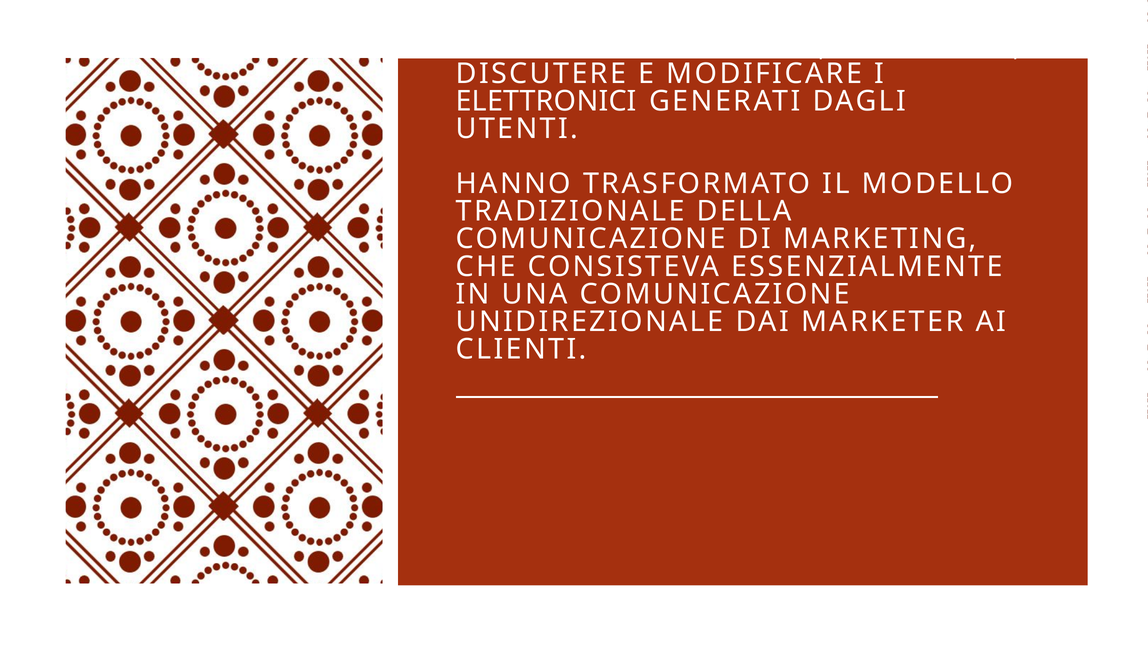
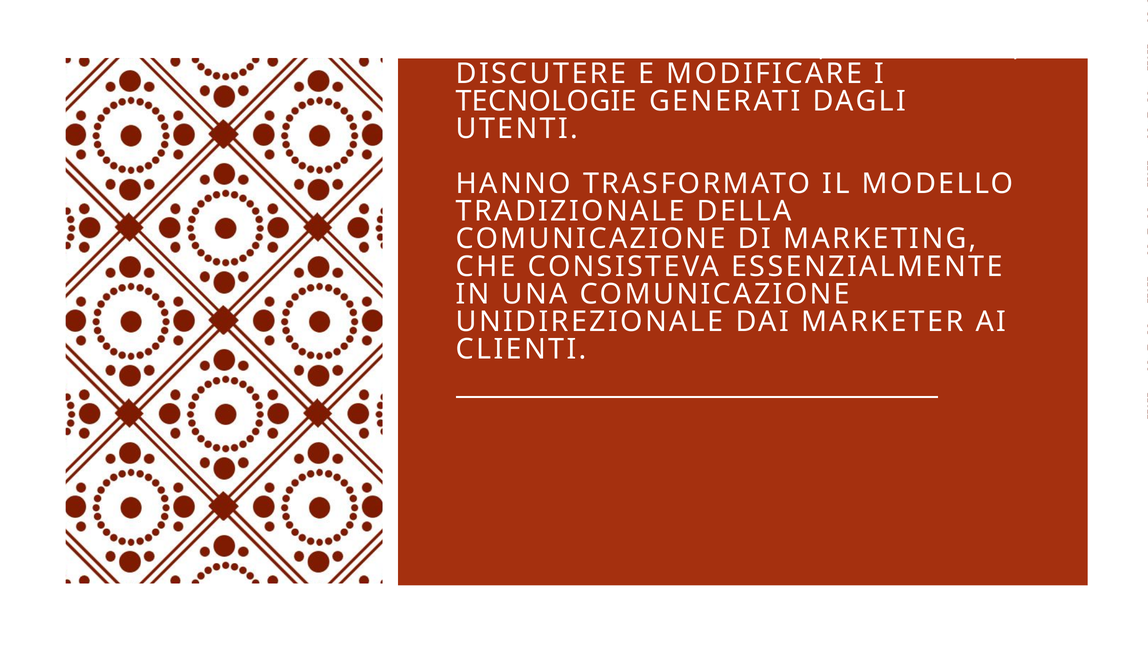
ELETTRONICI at (546, 101): ELETTRONICI -> TECNOLOGIE
